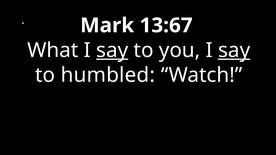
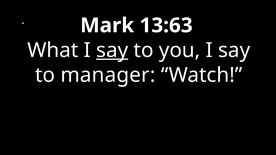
13:67: 13:67 -> 13:63
say at (234, 50) underline: present -> none
humbled: humbled -> manager
